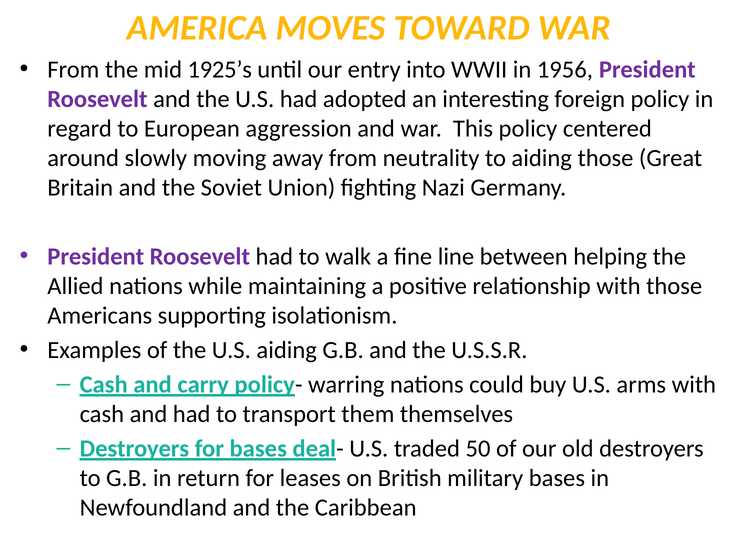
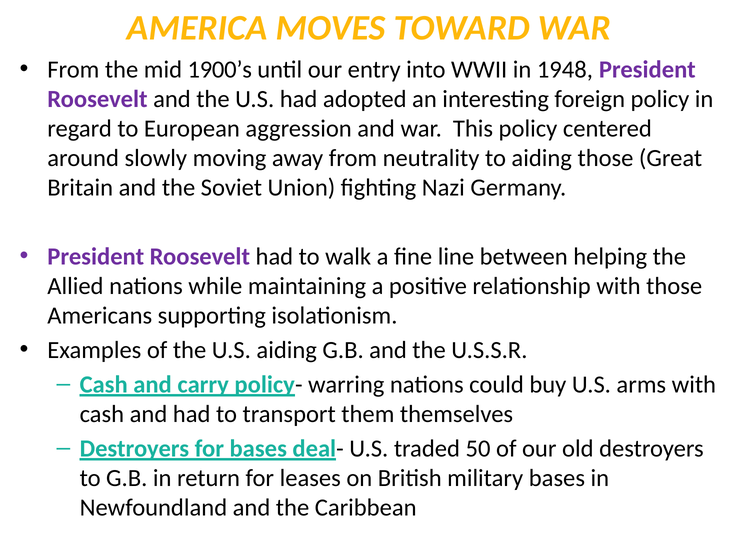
1925’s: 1925’s -> 1900’s
1956: 1956 -> 1948
